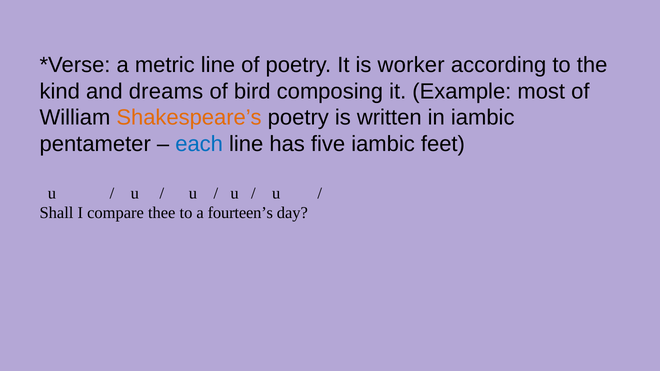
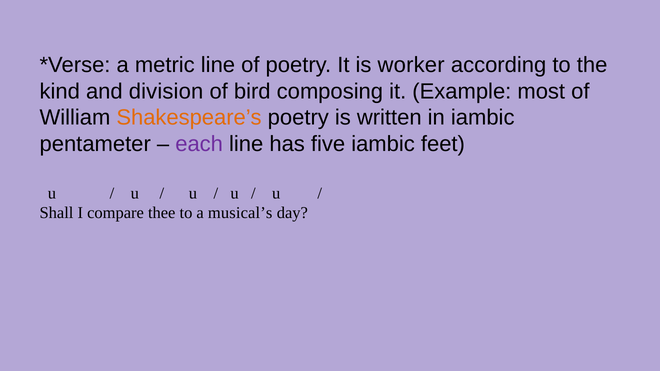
dreams: dreams -> division
each colour: blue -> purple
fourteen’s: fourteen’s -> musical’s
